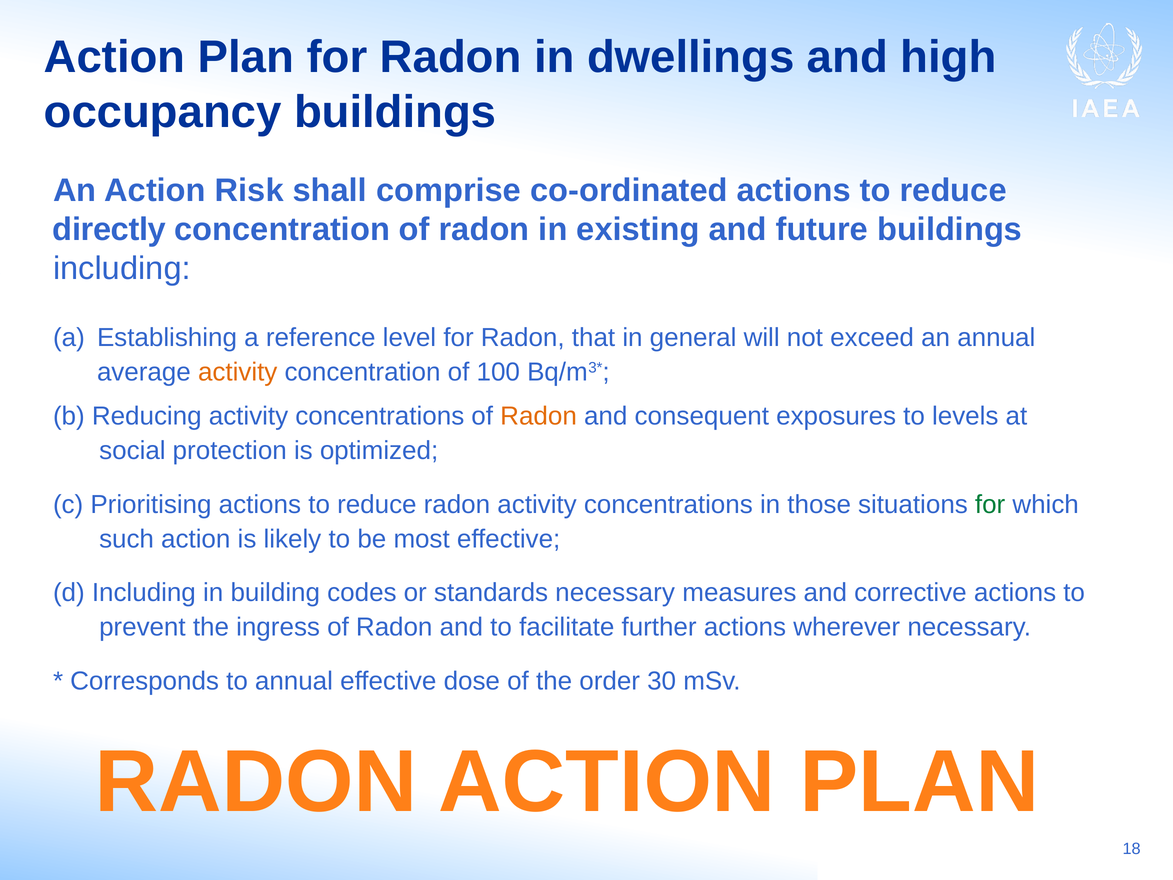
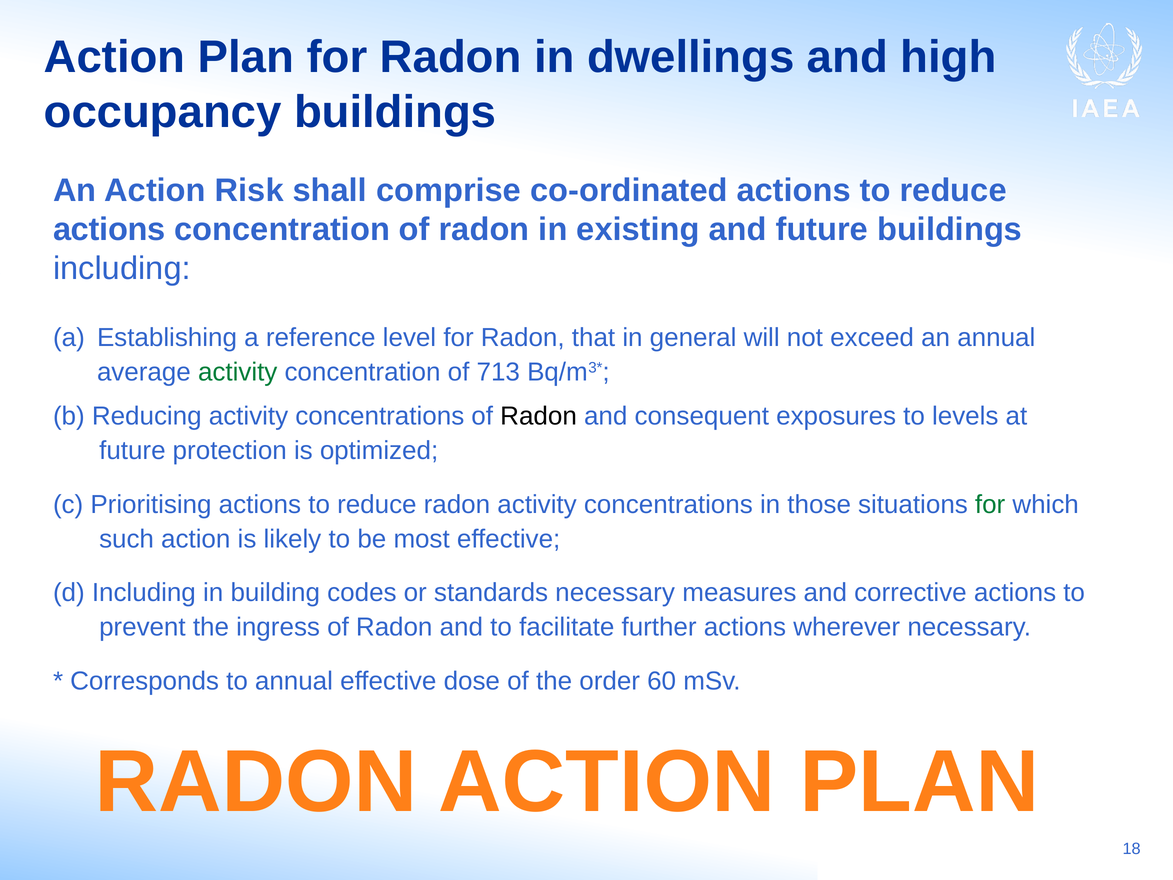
directly at (109, 229): directly -> actions
activity at (238, 372) colour: orange -> green
100: 100 -> 713
Radon at (539, 416) colour: orange -> black
social at (132, 450): social -> future
30: 30 -> 60
